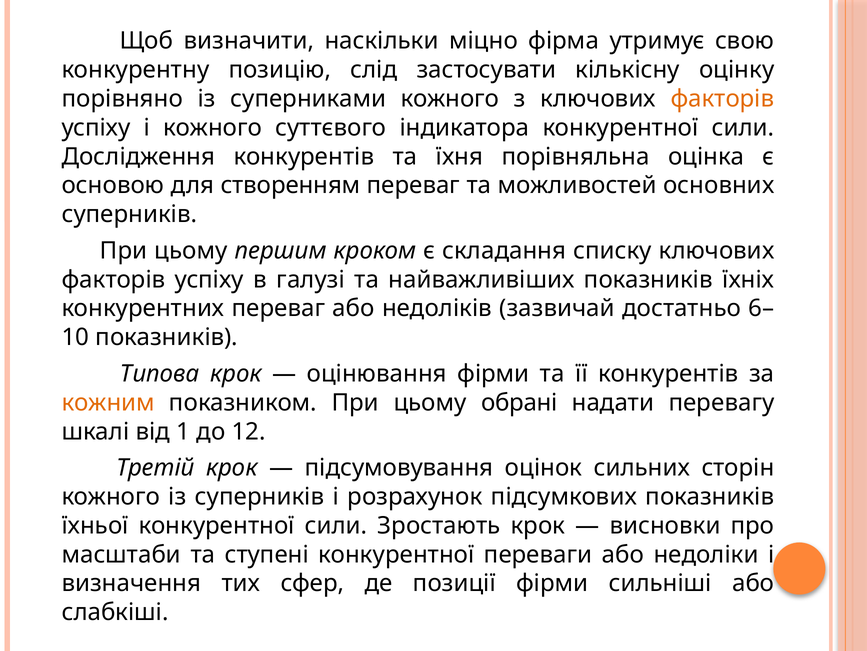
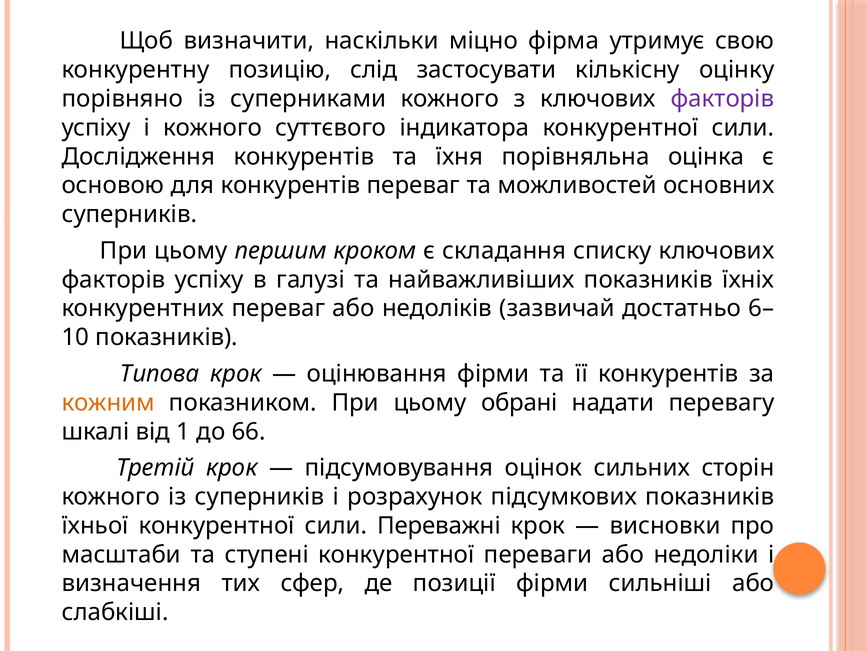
факторів at (722, 99) colour: orange -> purple
для створенням: створенням -> конкурентів
12: 12 -> 66
Зростають: Зростають -> Переважні
